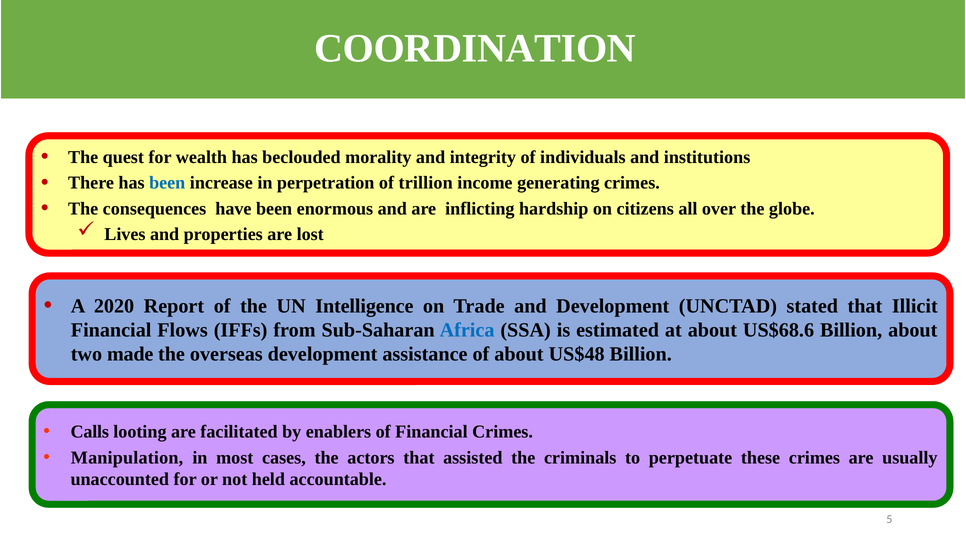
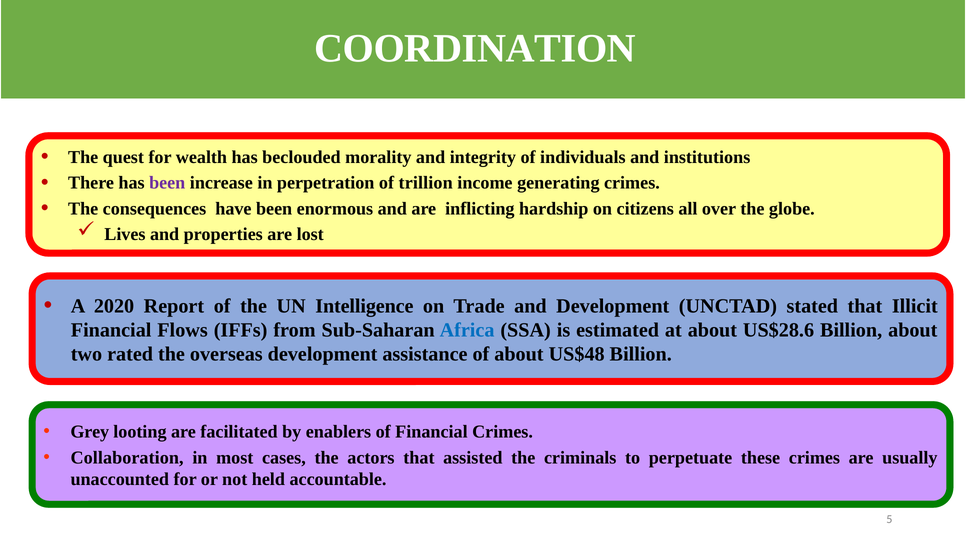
been at (167, 183) colour: blue -> purple
US$68.6: US$68.6 -> US$28.6
made: made -> rated
Calls: Calls -> Grey
Manipulation: Manipulation -> Collaboration
